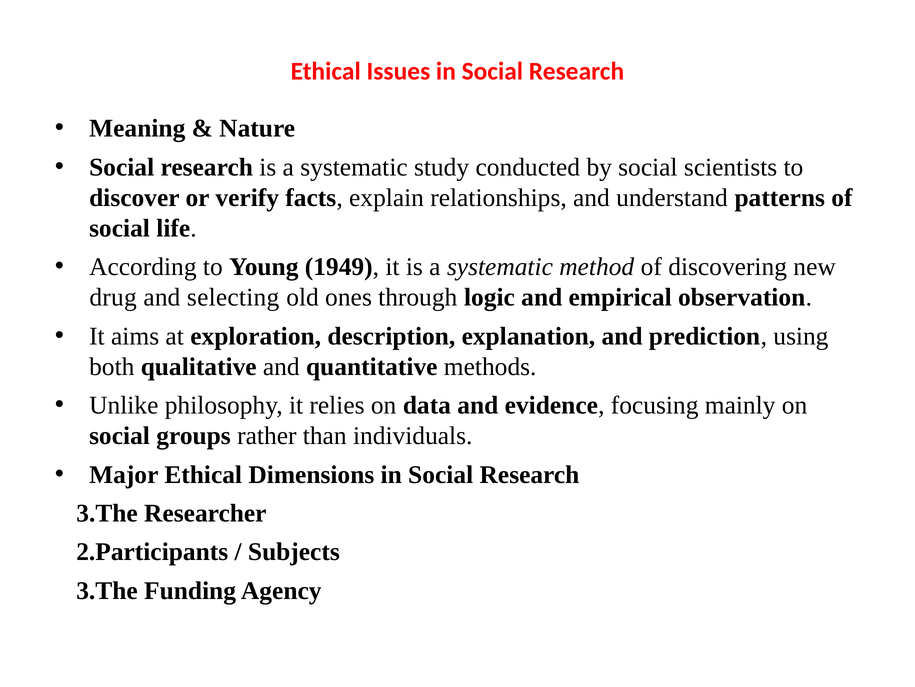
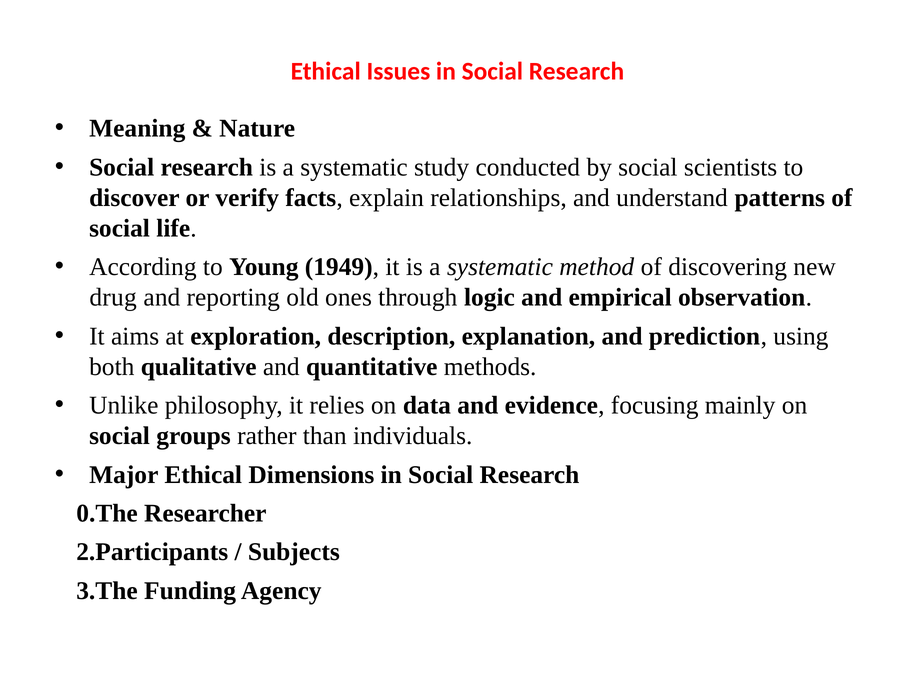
selecting: selecting -> reporting
3.The at (107, 513): 3.The -> 0.The
